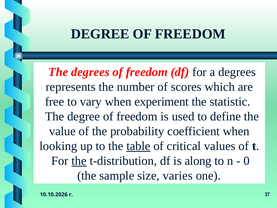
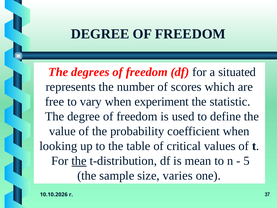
a degrees: degrees -> situated
table underline: present -> none
along: along -> mean
0: 0 -> 5
